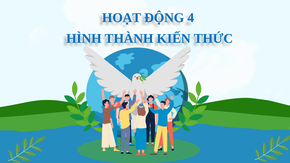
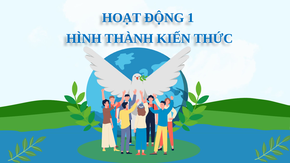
4: 4 -> 1
